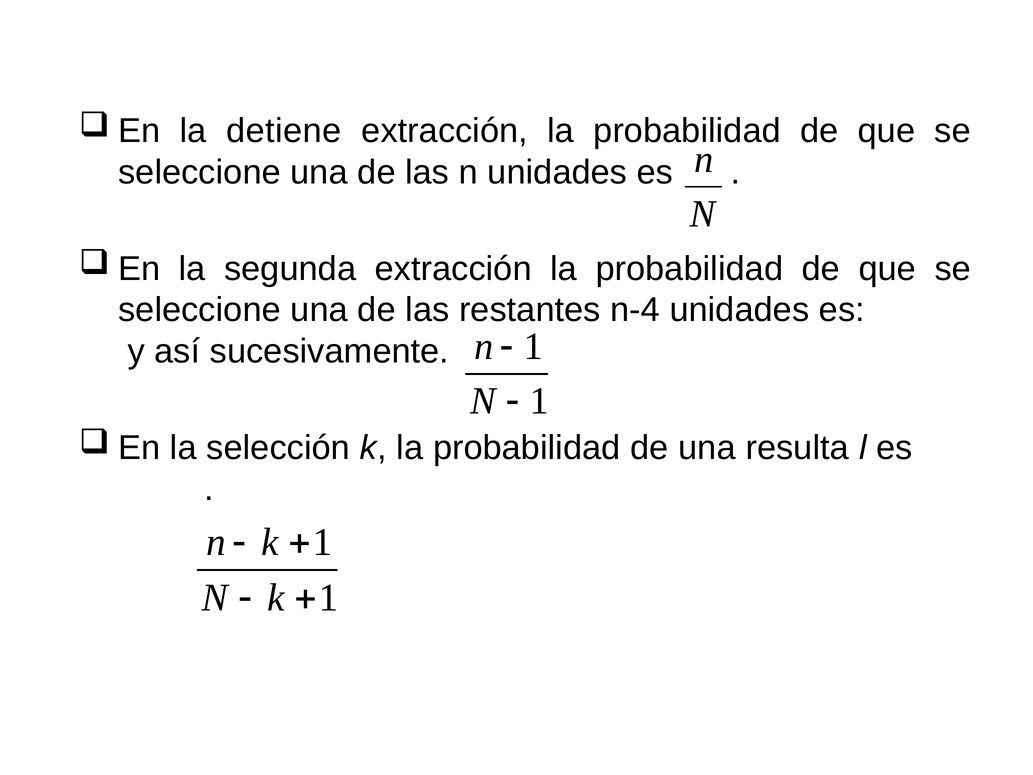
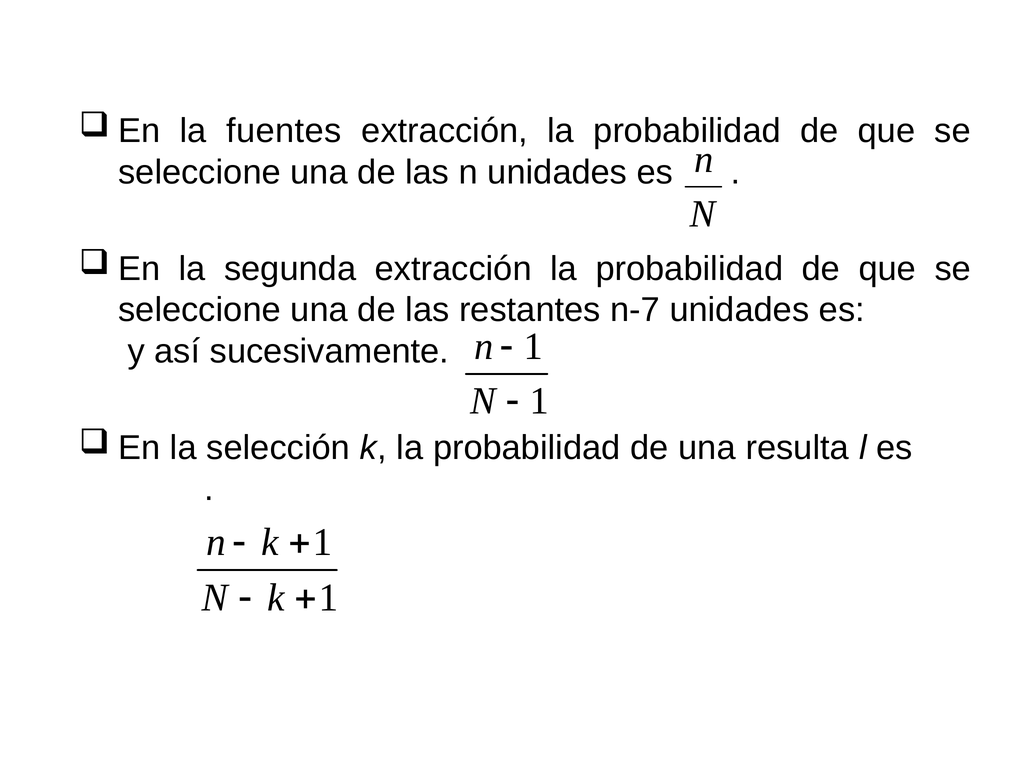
detiene: detiene -> fuentes
n-4: n-4 -> n-7
